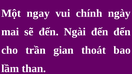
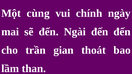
ngay: ngay -> cùng
